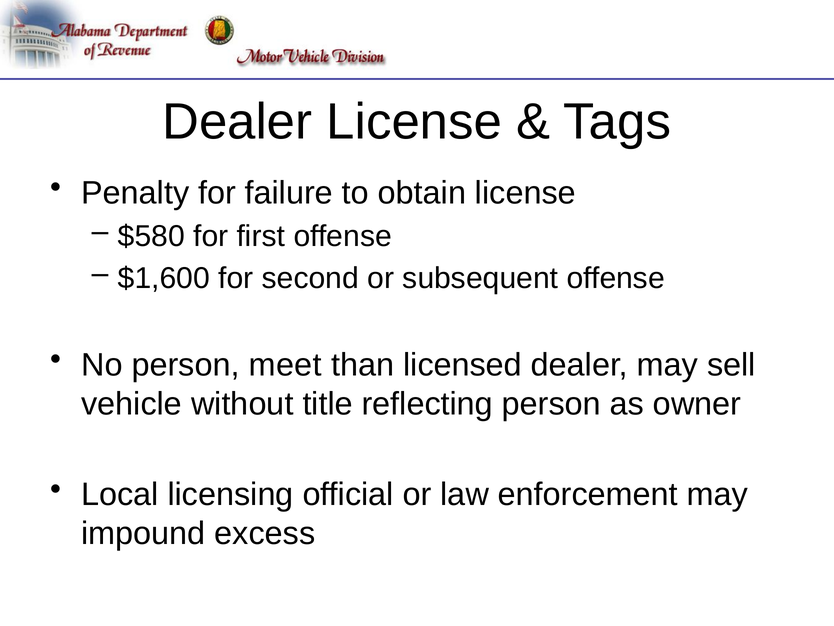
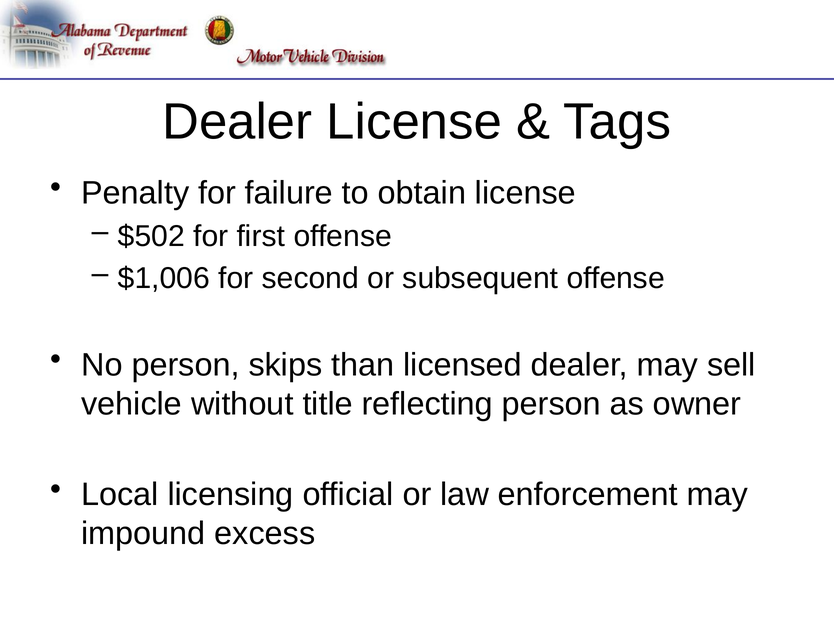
$580: $580 -> $502
$1,600: $1,600 -> $1,006
meet: meet -> skips
